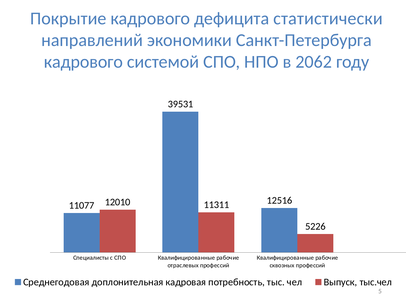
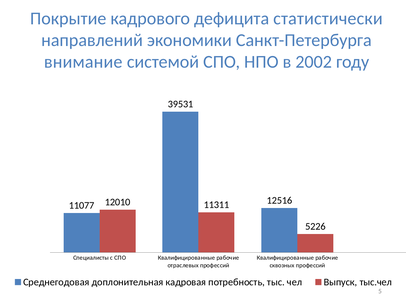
кадрового at (83, 62): кадрового -> внимание
2062: 2062 -> 2002
